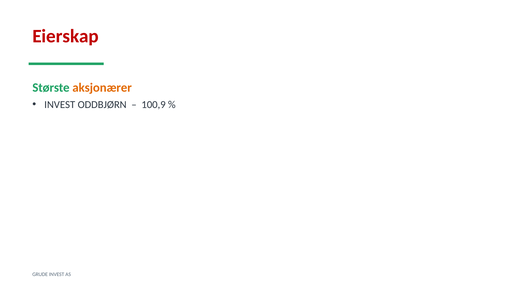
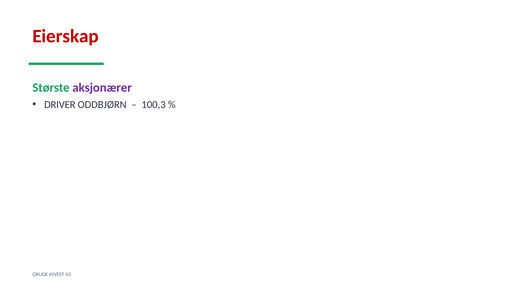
aksjonærer colour: orange -> purple
INVEST at (60, 105): INVEST -> DRIVER
100,9: 100,9 -> 100,3
